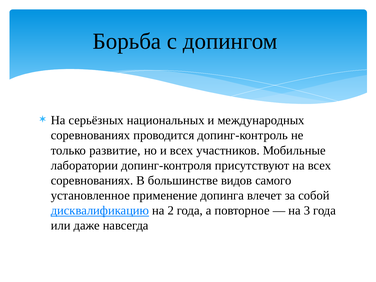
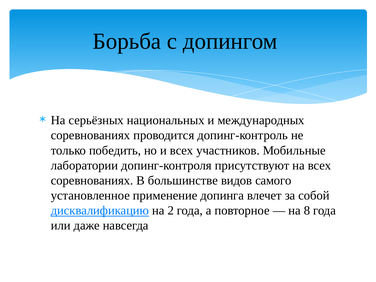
развитие: развитие -> победить
3: 3 -> 8
